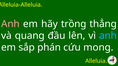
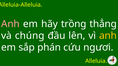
quang: quang -> chúng
anh at (108, 36) colour: light blue -> yellow
mong: mong -> ngươi
